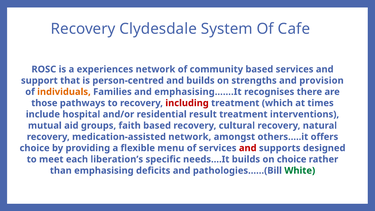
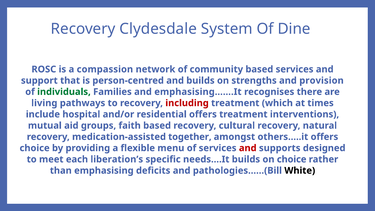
Cafe: Cafe -> Dine
experiences: experiences -> compassion
individuals colour: orange -> green
those: those -> living
residential result: result -> offers
medication-assisted network: network -> together
White colour: green -> black
